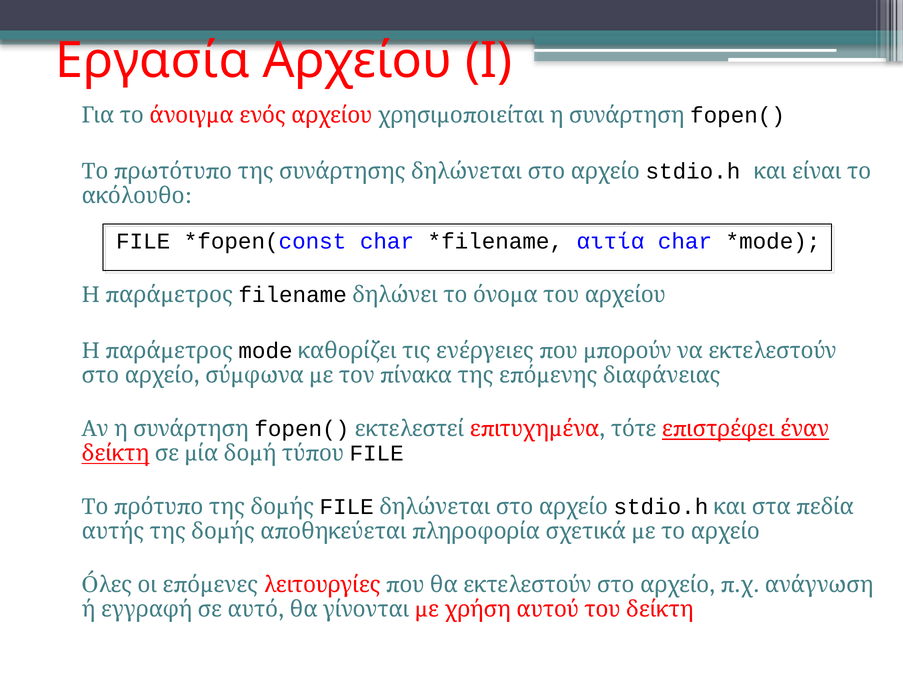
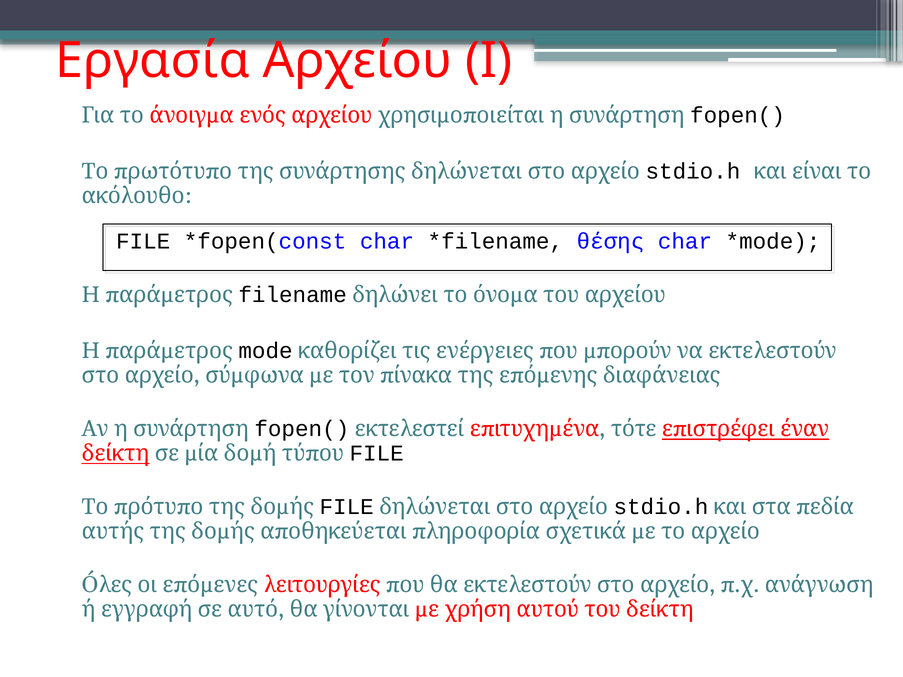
αιτία: αιτία -> θέσης
